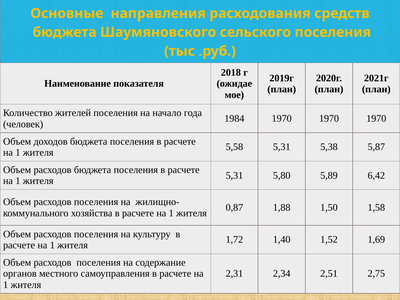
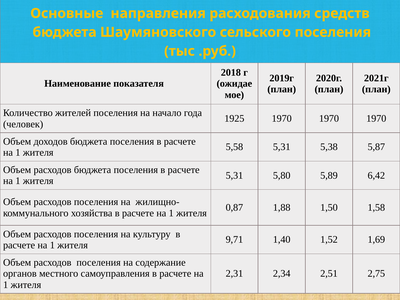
1984: 1984 -> 1925
1,72: 1,72 -> 9,71
